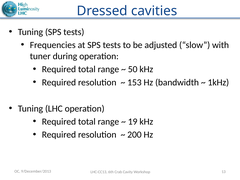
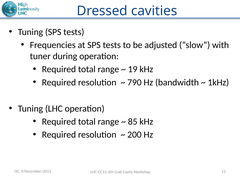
50: 50 -> 19
153: 153 -> 790
19: 19 -> 85
